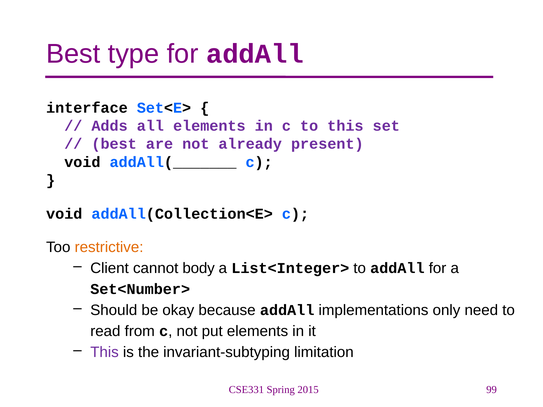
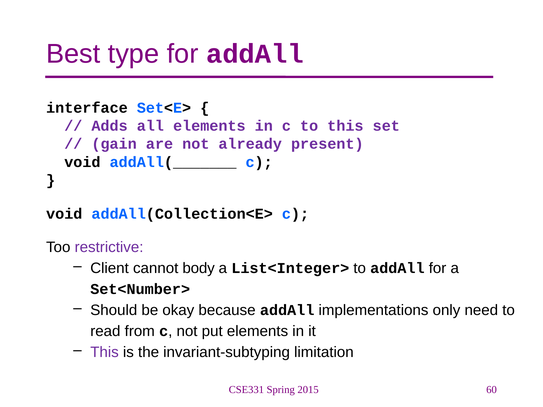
best at (114, 144): best -> gain
restrictive colour: orange -> purple
99: 99 -> 60
